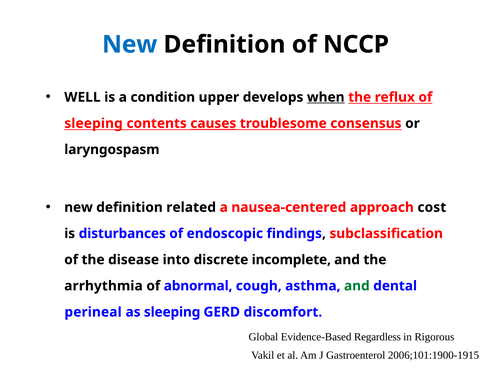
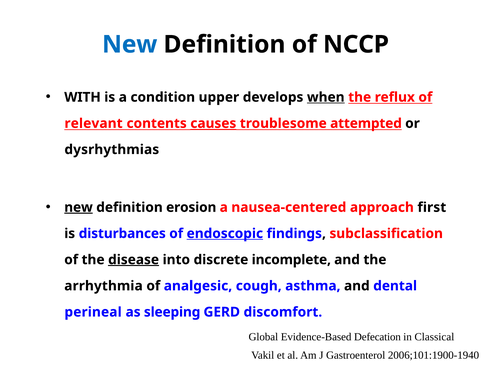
WELL: WELL -> WITH
sleeping at (94, 123): sleeping -> relevant
consensus: consensus -> attempted
laryngospasm: laryngospasm -> dysrhythmias
new at (79, 207) underline: none -> present
related: related -> erosion
cost: cost -> first
endoscopic underline: none -> present
disease underline: none -> present
abnormal: abnormal -> analgesic
and at (357, 286) colour: green -> black
Regardless: Regardless -> Defecation
Rigorous: Rigorous -> Classical
2006;101:1900-1915: 2006;101:1900-1915 -> 2006;101:1900-1940
